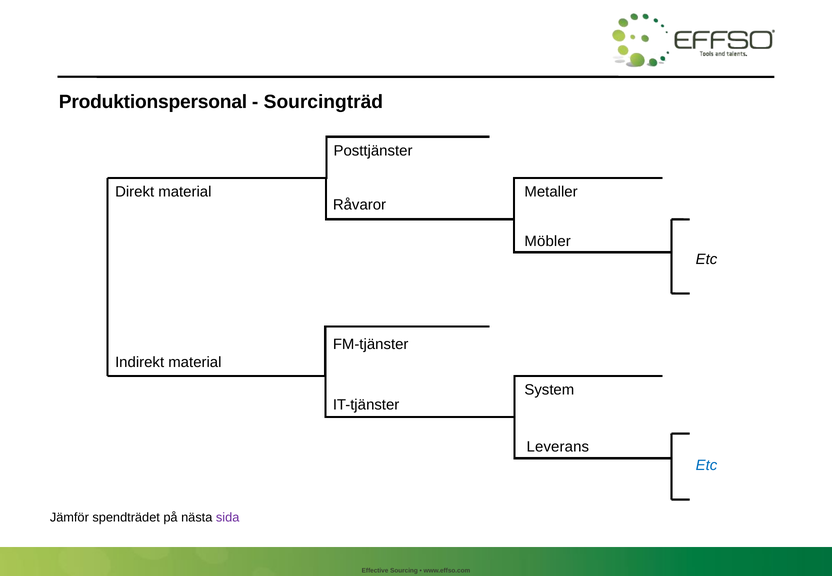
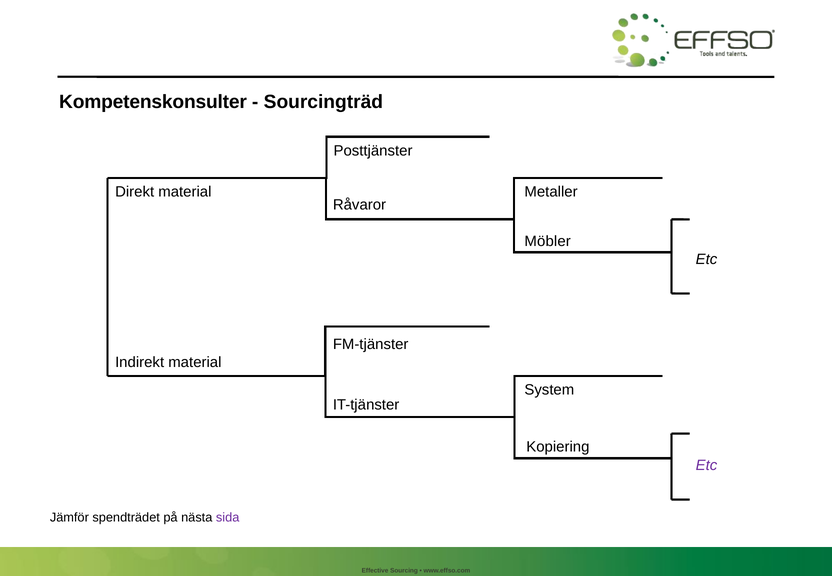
Produktionspersonal: Produktionspersonal -> Kompetenskonsulter
Leverans: Leverans -> Kopiering
Etc at (706, 465) colour: blue -> purple
